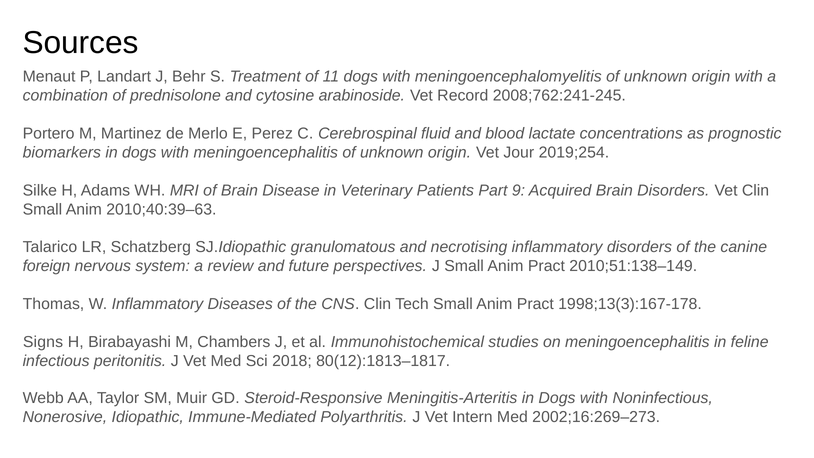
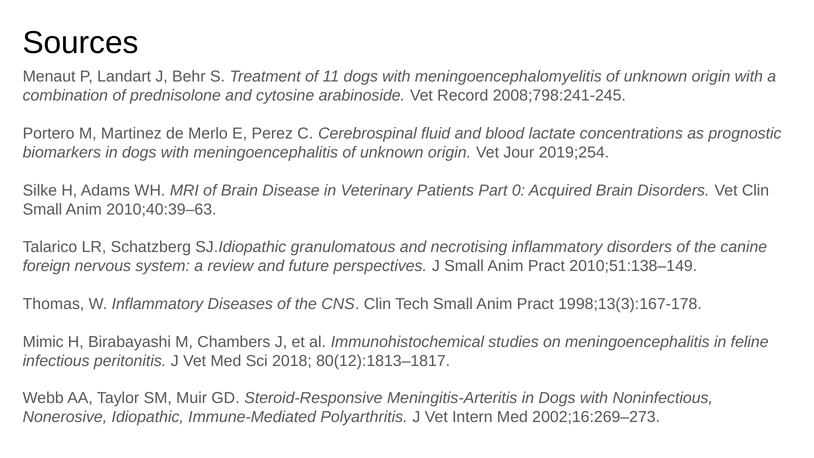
2008;762:241-245: 2008;762:241-245 -> 2008;798:241-245
9: 9 -> 0
Signs: Signs -> Mimic
